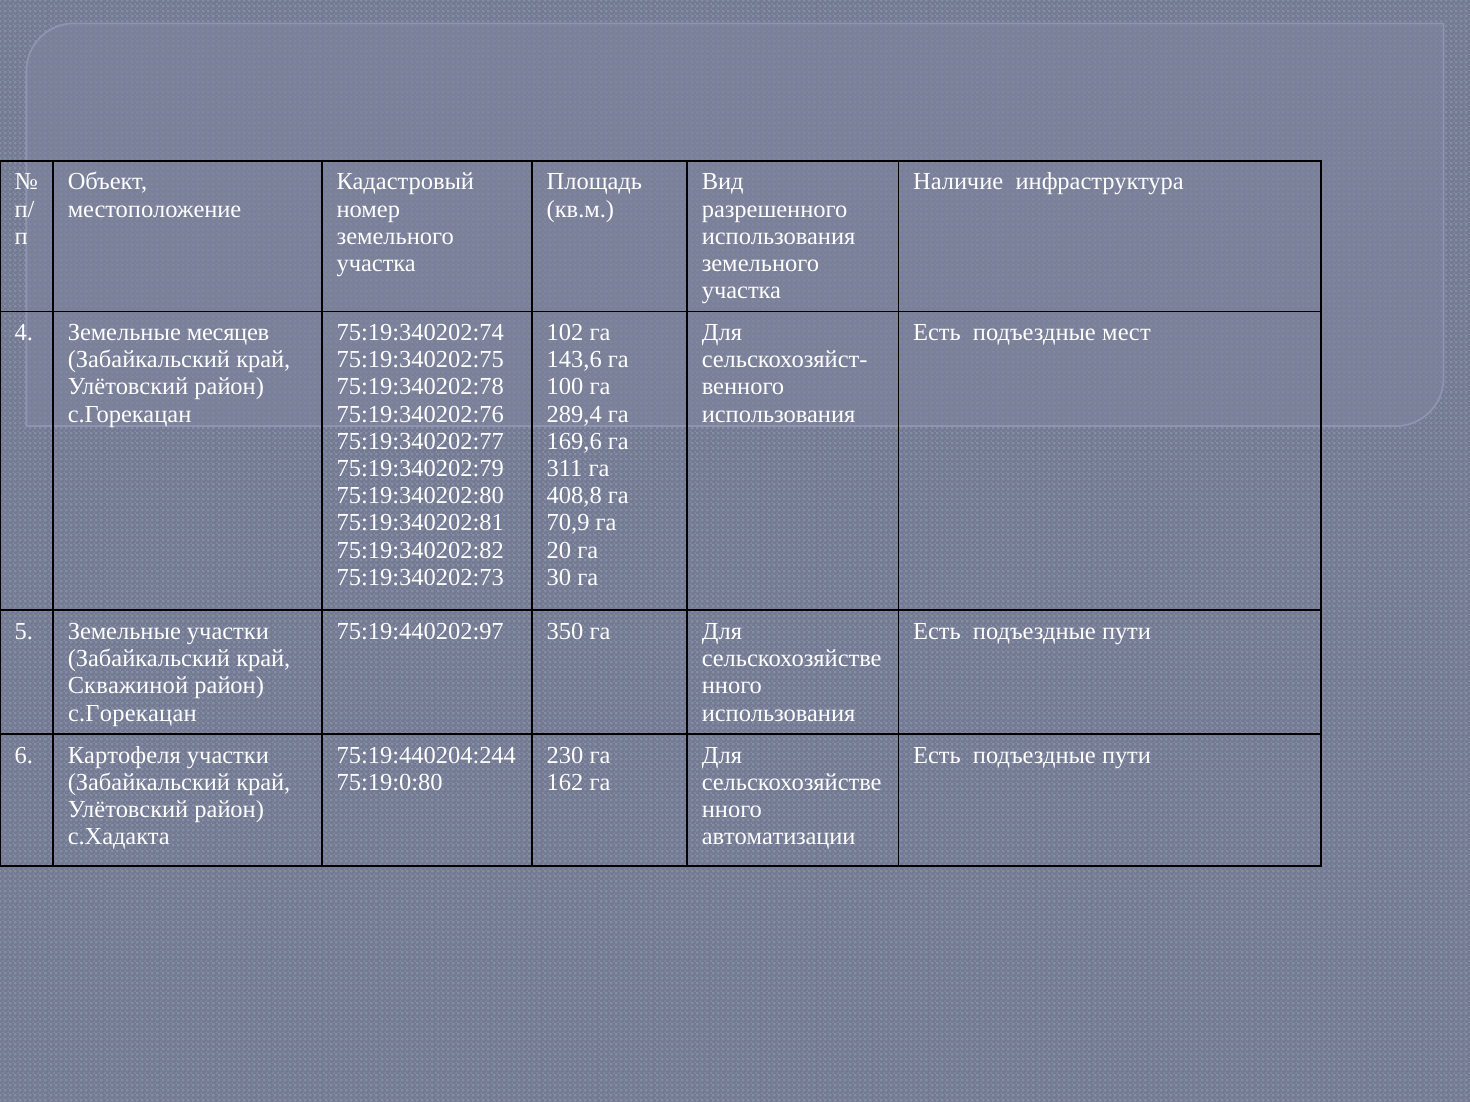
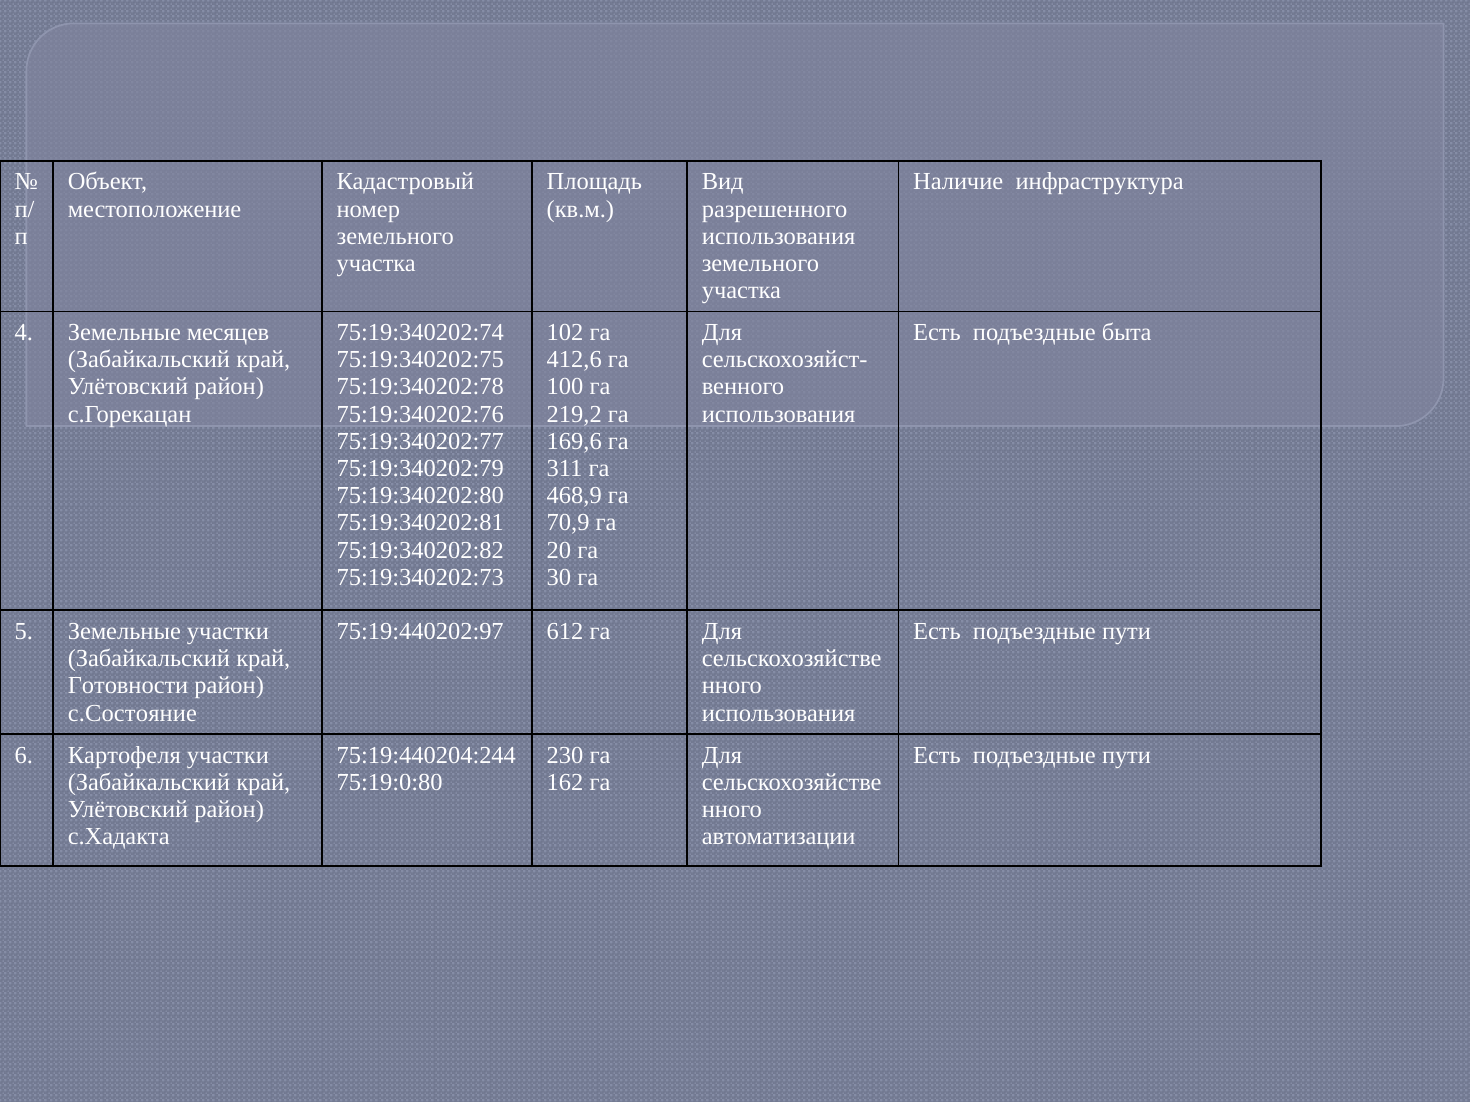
мест: мест -> быта
143,6: 143,6 -> 412,6
289,4: 289,4 -> 219,2
408,8: 408,8 -> 468,9
350: 350 -> 612
Скважиной: Скважиной -> Готовности
с.Горекацан at (132, 713): с.Горекацан -> с.Состояние
